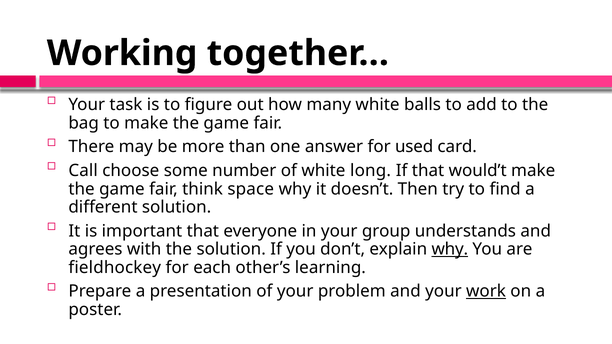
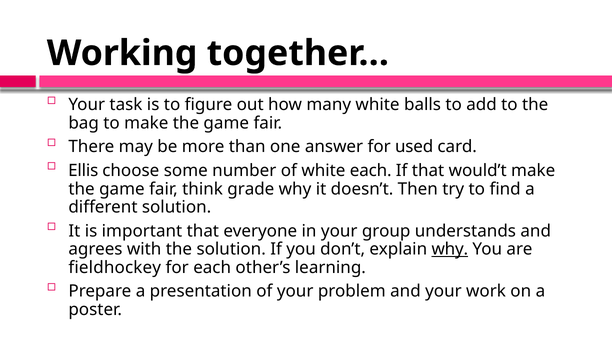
Call: Call -> Ellis
white long: long -> each
space: space -> grade
work underline: present -> none
